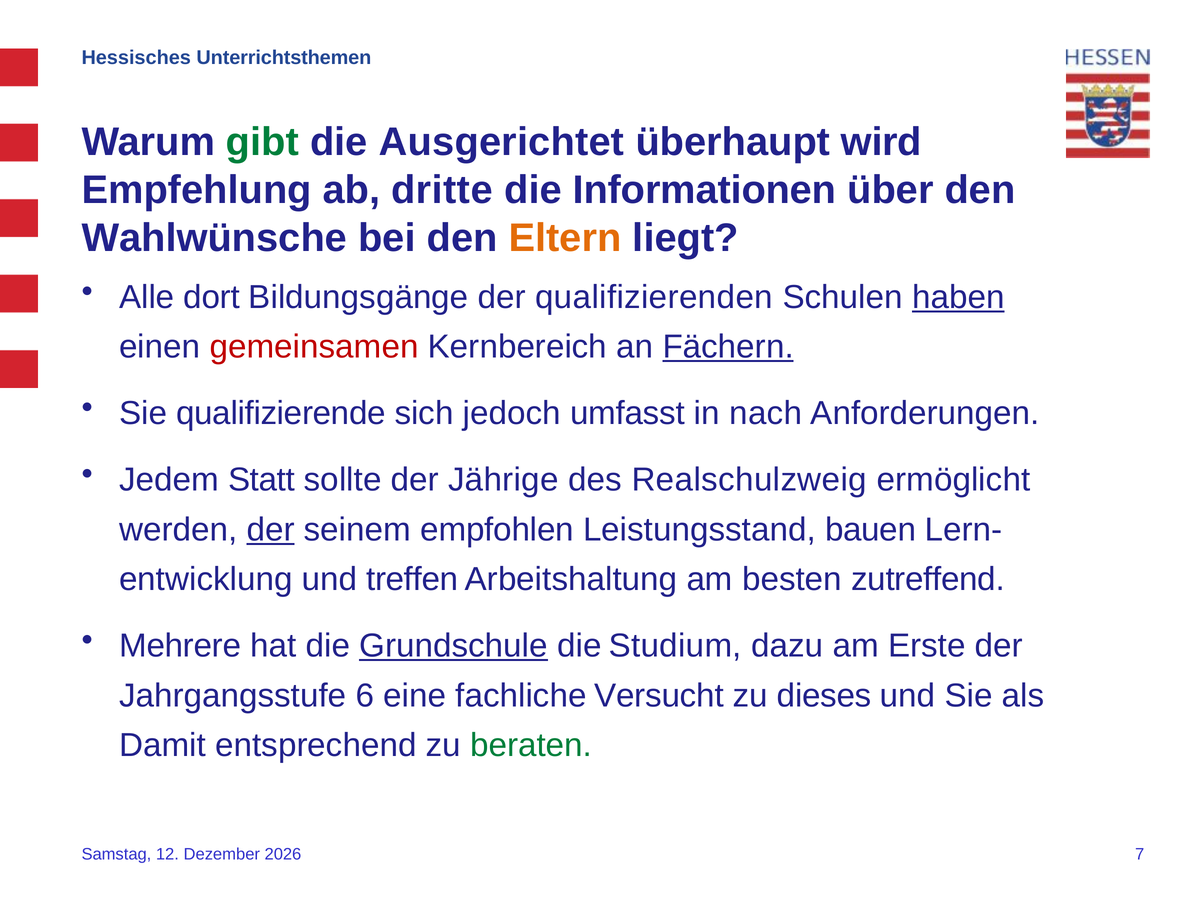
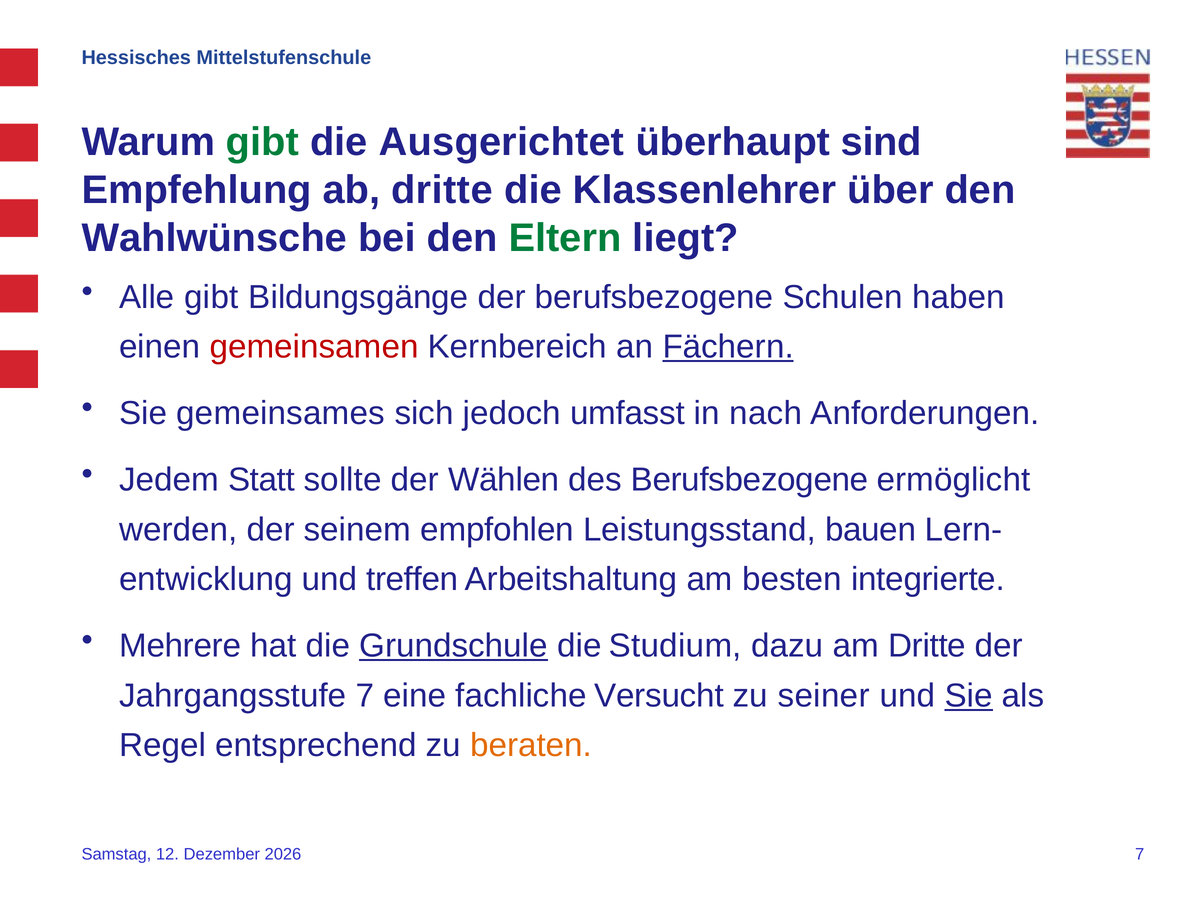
Unterrichtsthemen: Unterrichtsthemen -> Mittelstufenschule
wird: wird -> sind
Informationen: Informationen -> Klassenlehrer
Eltern colour: orange -> green
Alle dort: dort -> gibt
der qualifizierenden: qualifizierenden -> berufsbezogene
haben underline: present -> none
qualifizierende: qualifizierende -> gemeinsames
Jährige: Jährige -> Wählen
des Realschulzweig: Realschulzweig -> Berufsbezogene
der at (271, 530) underline: present -> none
zutreffend: zutreffend -> integrierte
am Erste: Erste -> Dritte
Jahrgangsstufe 6: 6 -> 7
dieses: dieses -> seiner
Sie at (969, 696) underline: none -> present
Damit: Damit -> Regel
beraten colour: green -> orange
